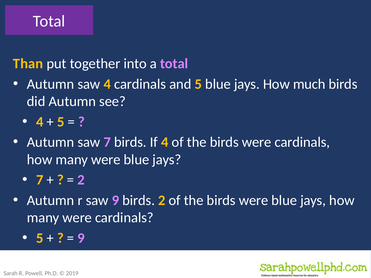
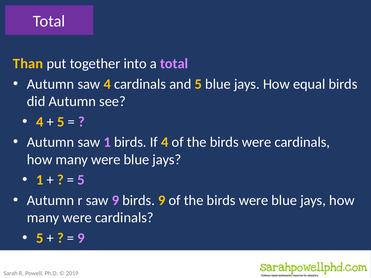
much: much -> equal
saw 7: 7 -> 1
7 at (40, 180): 7 -> 1
2 at (81, 180): 2 -> 5
birds 2: 2 -> 9
